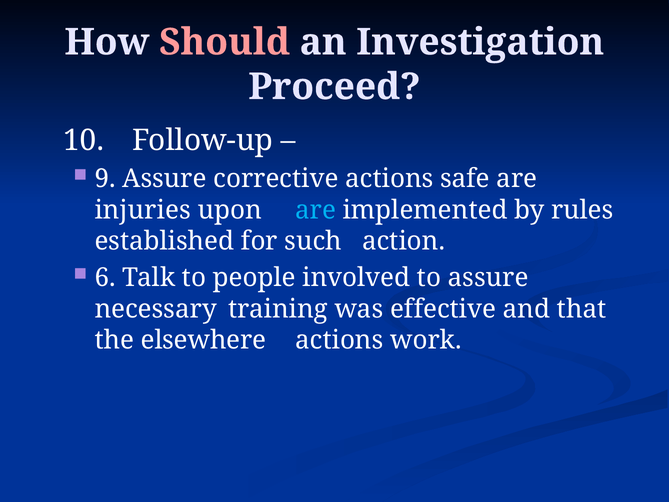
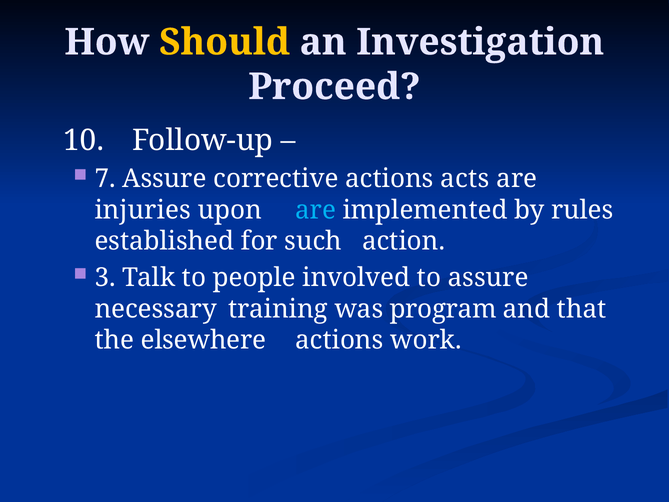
Should colour: pink -> yellow
9: 9 -> 7
safe: safe -> acts
6: 6 -> 3
effective: effective -> program
